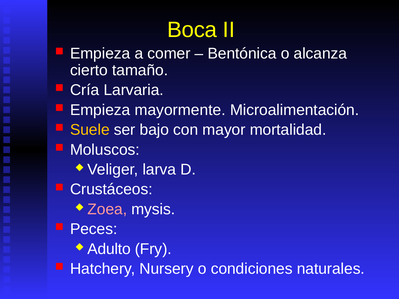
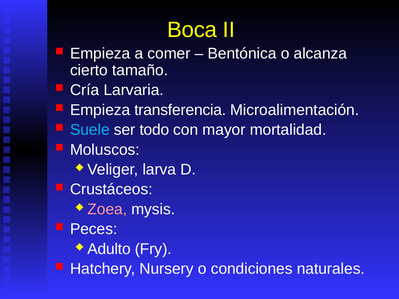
mayormente: mayormente -> transferencia
Suele colour: yellow -> light blue
bajo: bajo -> todo
